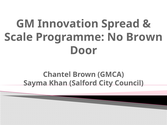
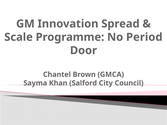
No Brown: Brown -> Period
